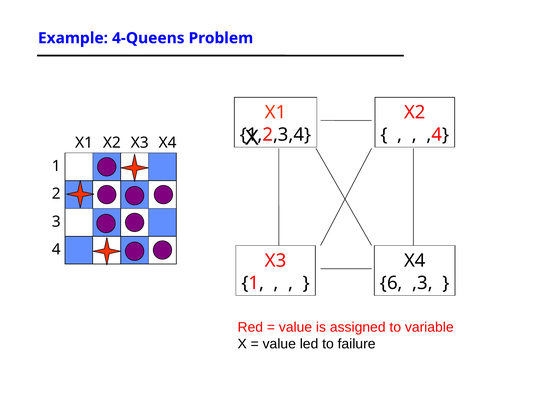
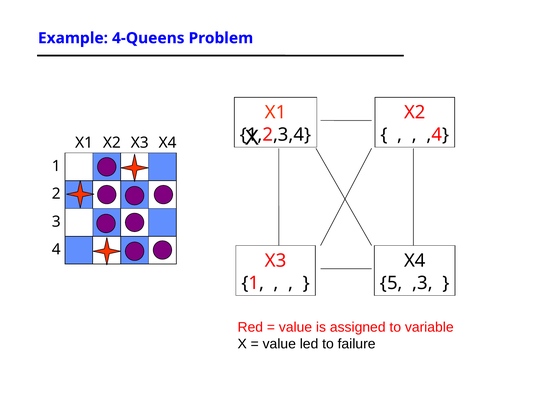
6: 6 -> 5
